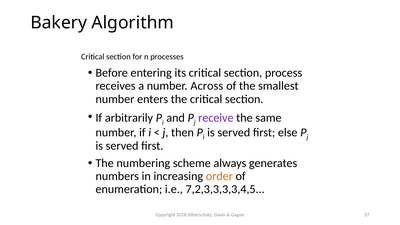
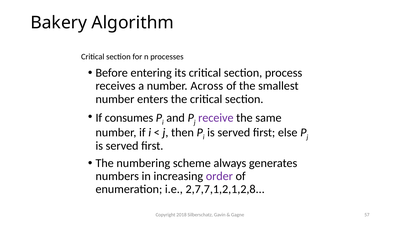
arbitrarily: arbitrarily -> consumes
order colour: orange -> purple
7,2,3,3,3,3,4,5: 7,2,3,3,3,3,4,5 -> 2,7,7,1,2,1,2,8
